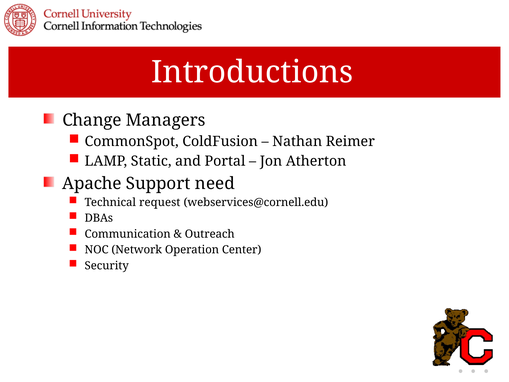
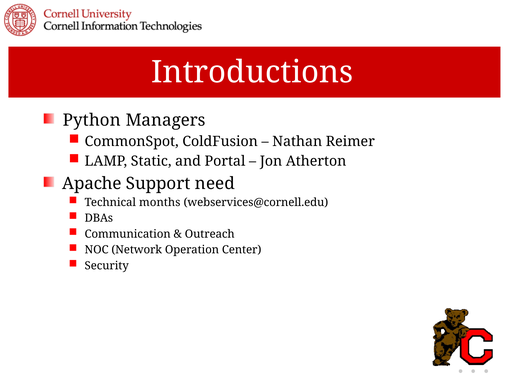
Change: Change -> Python
request: request -> months
